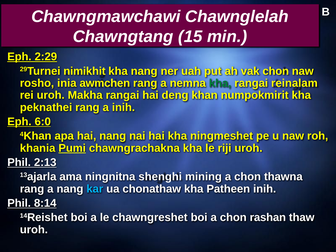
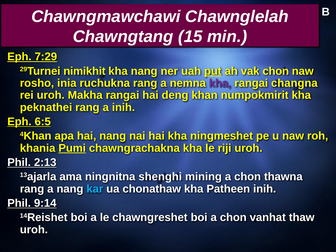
2:29: 2:29 -> 7:29
put underline: none -> present
awmchen: awmchen -> ruchukna
kha at (220, 83) colour: green -> purple
reinalam: reinalam -> changna
6:0: 6:0 -> 6:5
8:14: 8:14 -> 9:14
rashan: rashan -> vanhat
